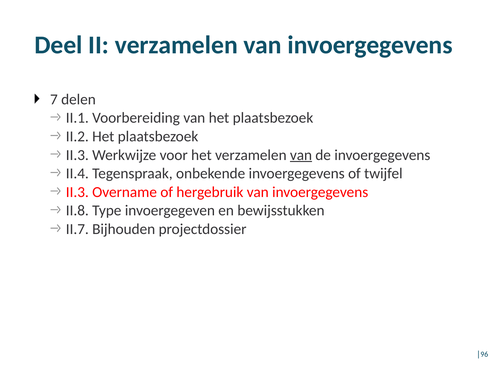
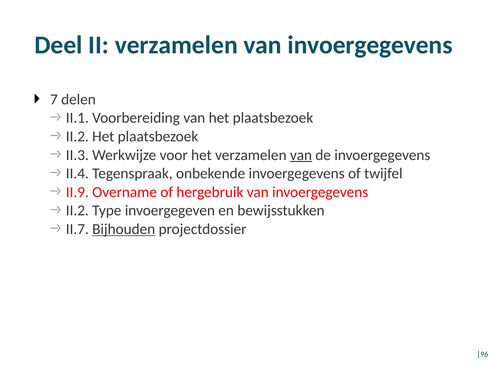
II.3 at (77, 192): II.3 -> II.9
II.8 at (77, 211): II.8 -> II.2
Bijhouden underline: none -> present
